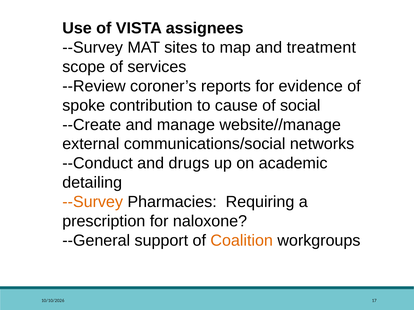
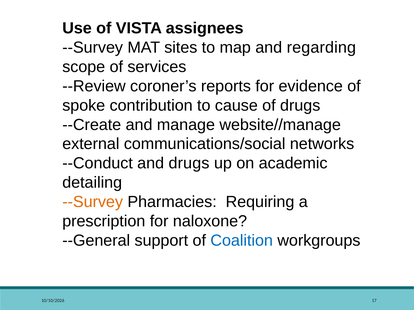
treatment: treatment -> regarding
of social: social -> drugs
Coalition colour: orange -> blue
